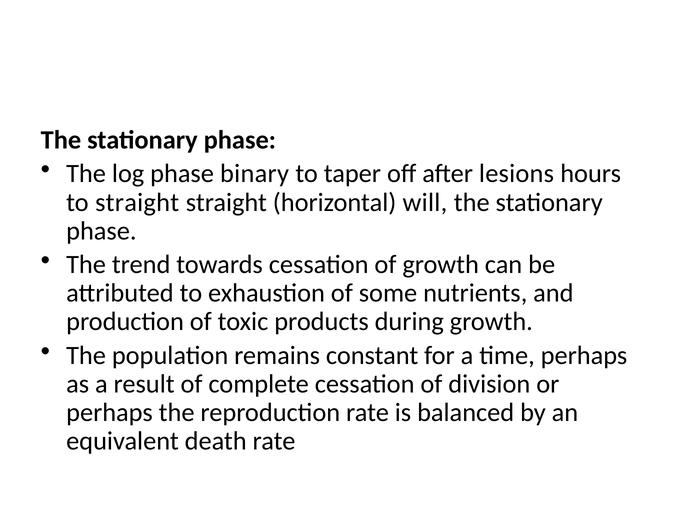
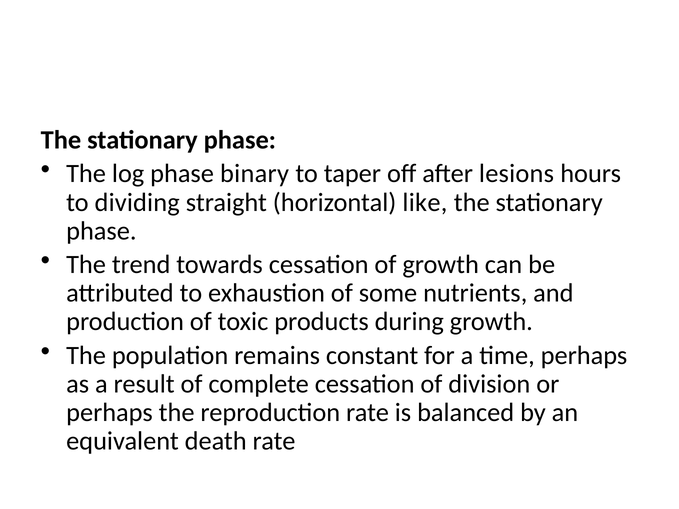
to straight: straight -> dividing
will: will -> like
